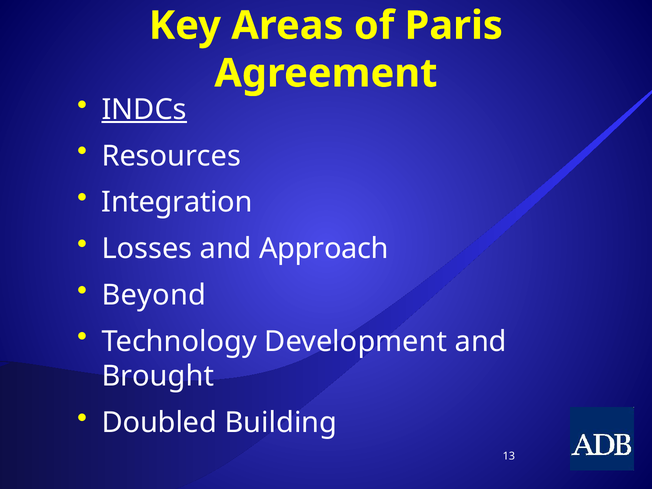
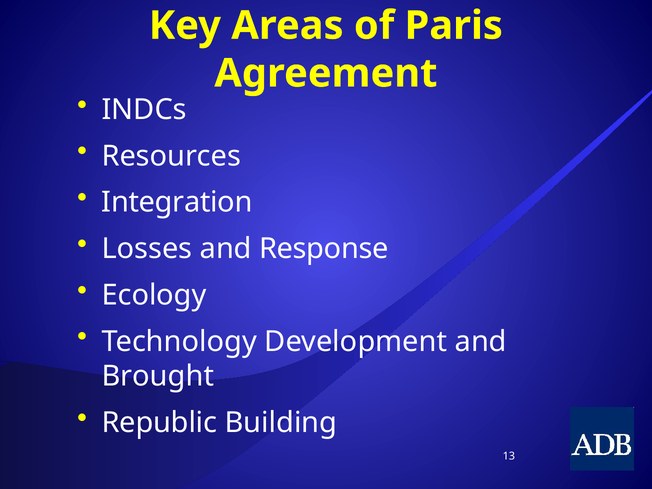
INDCs underline: present -> none
Approach: Approach -> Response
Beyond: Beyond -> Ecology
Doubled: Doubled -> Republic
